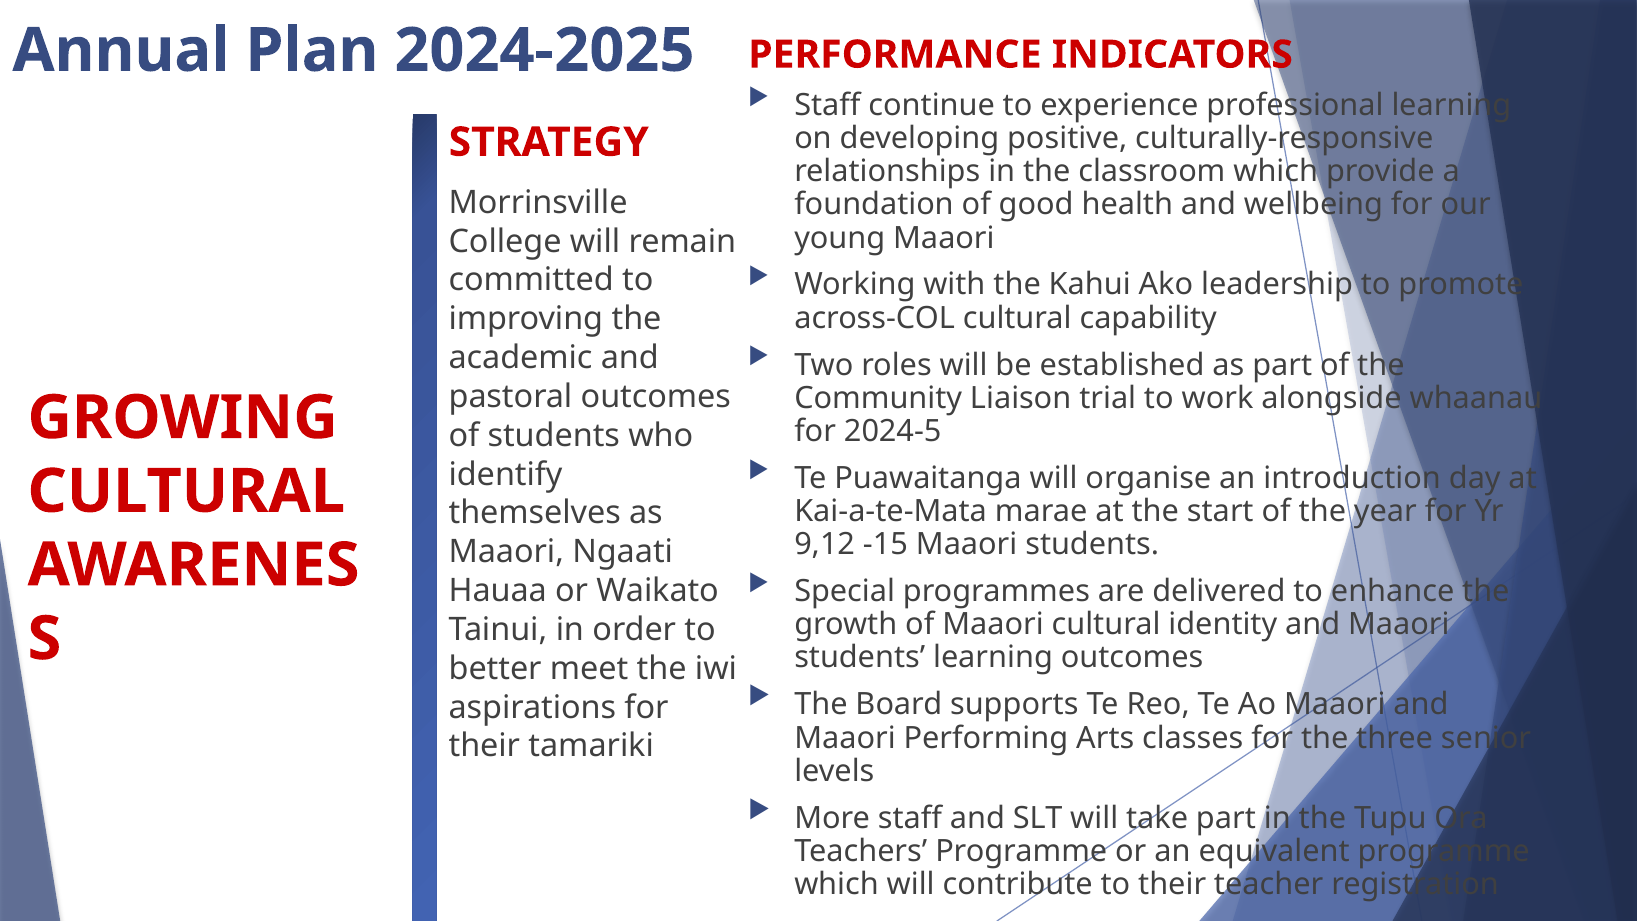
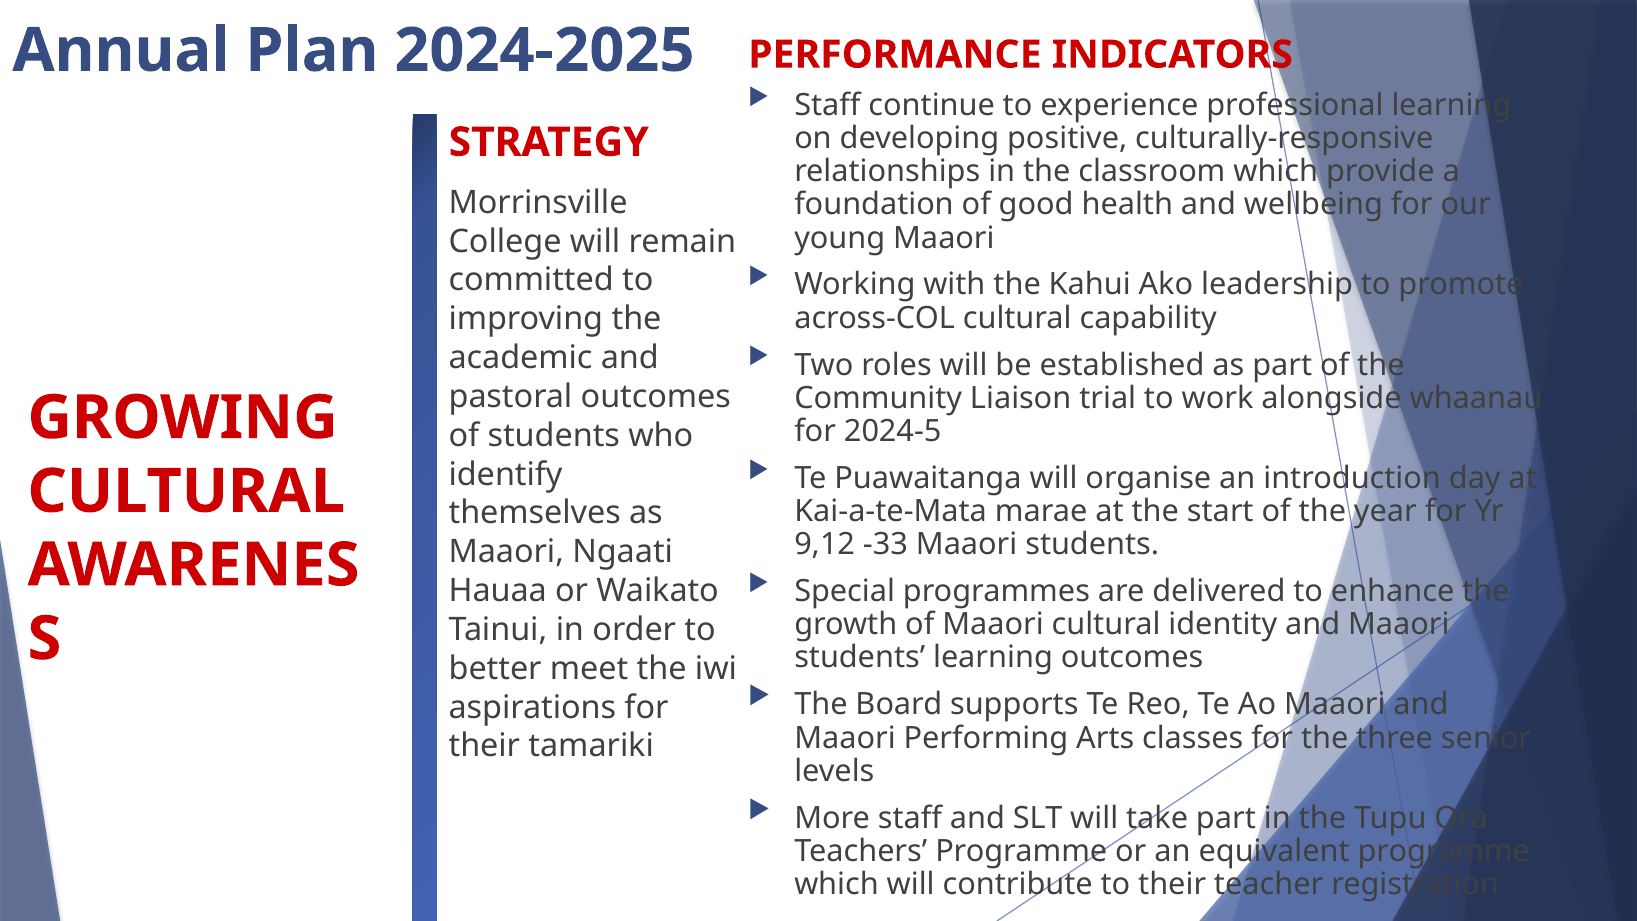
-15: -15 -> -33
